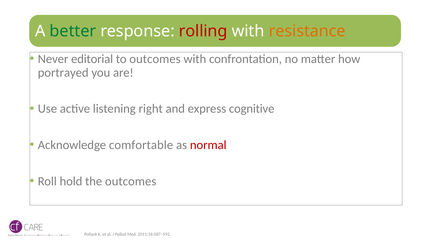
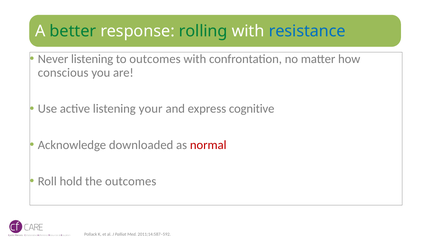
rolling colour: red -> green
resistance colour: orange -> blue
Never editorial: editorial -> listening
portrayed: portrayed -> conscious
right: right -> your
comfortable: comfortable -> downloaded
